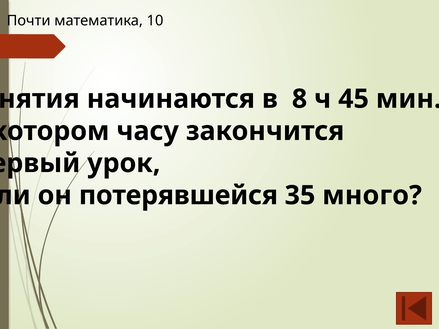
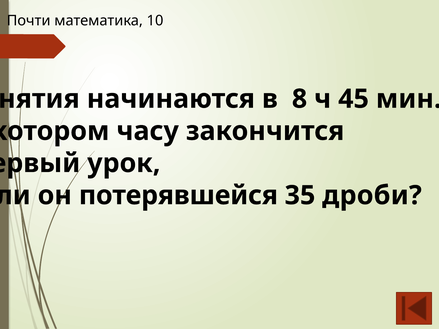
много: много -> дроби
